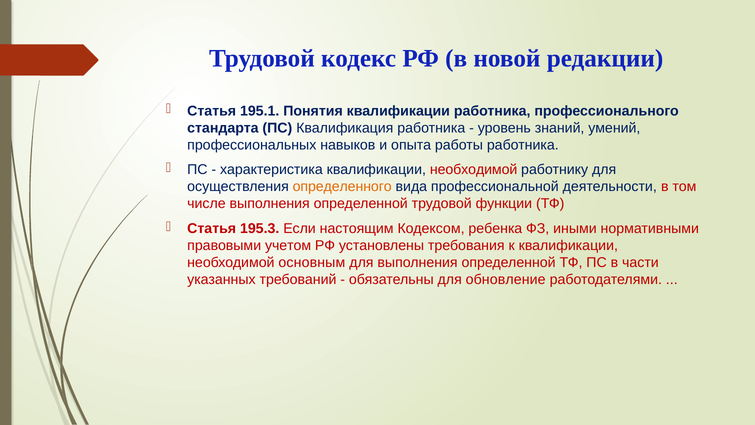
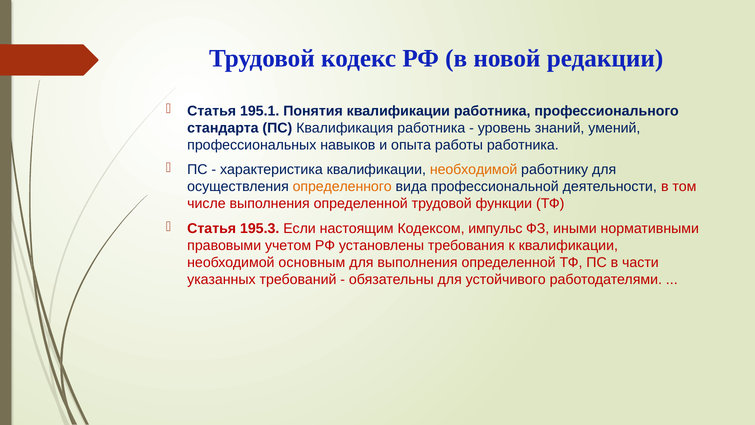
необходимой at (474, 170) colour: red -> orange
ребенка: ребенка -> импульс
обновление: обновление -> устойчивого
